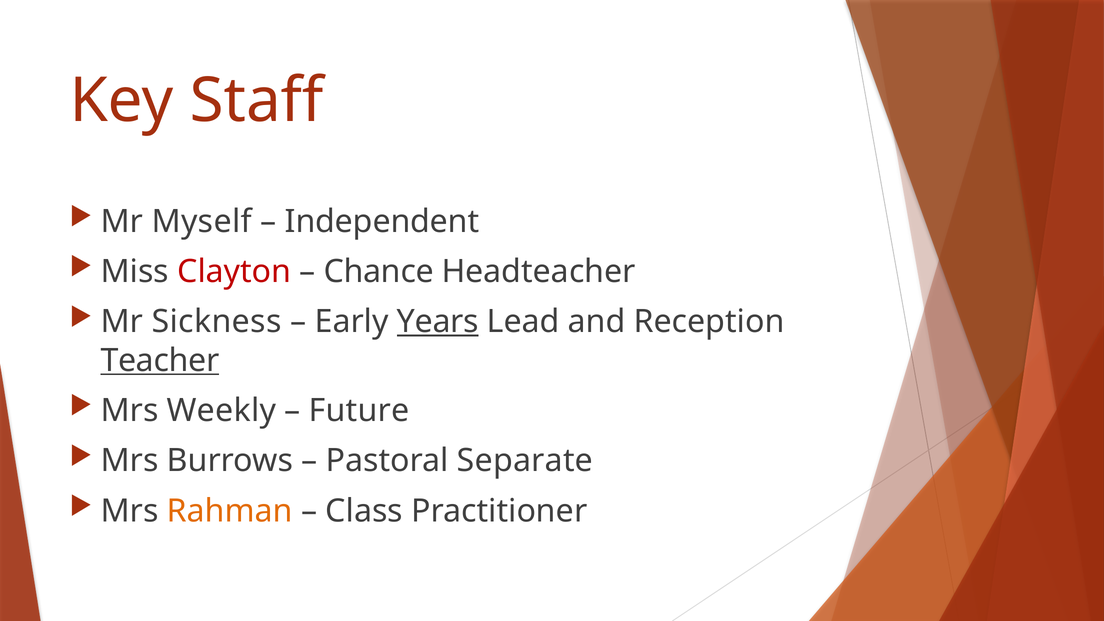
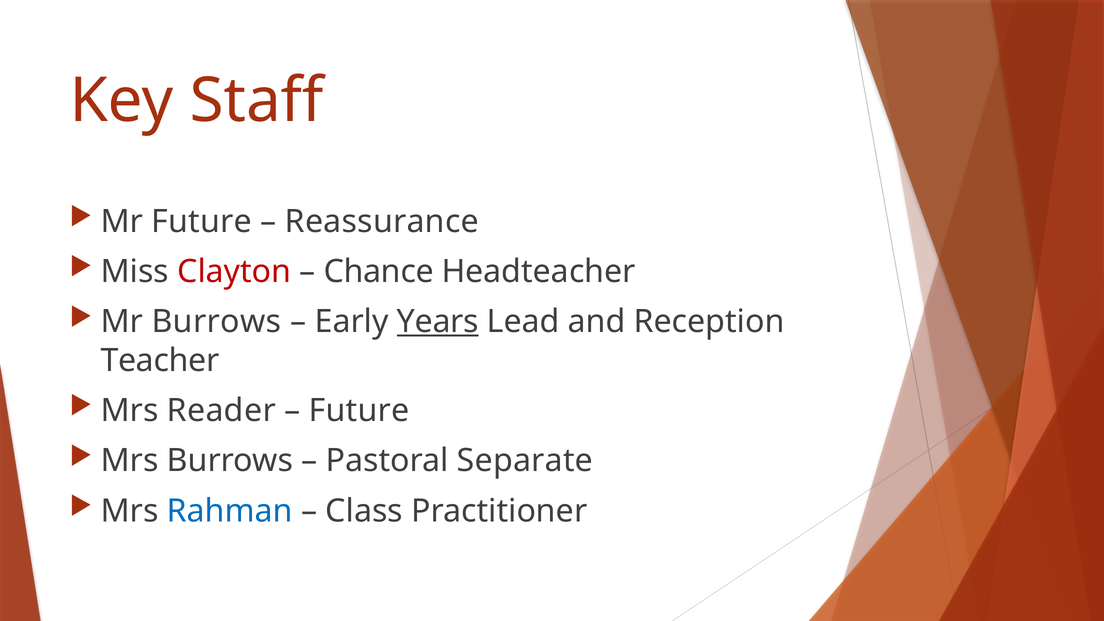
Mr Myself: Myself -> Future
Independent: Independent -> Reassurance
Mr Sickness: Sickness -> Burrows
Teacher underline: present -> none
Weekly: Weekly -> Reader
Rahman colour: orange -> blue
